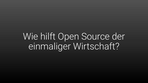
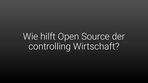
einmaliger: einmaliger -> controlling
